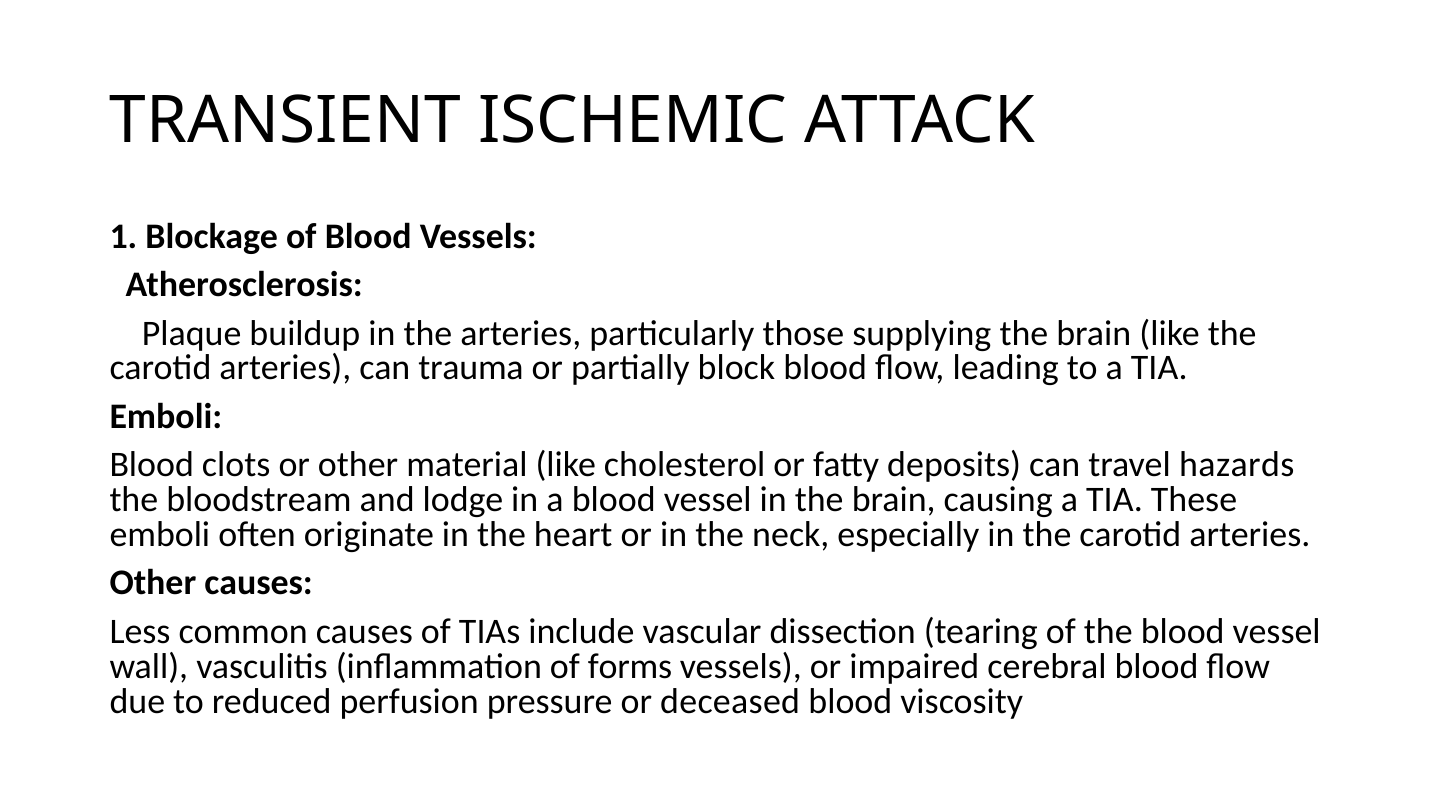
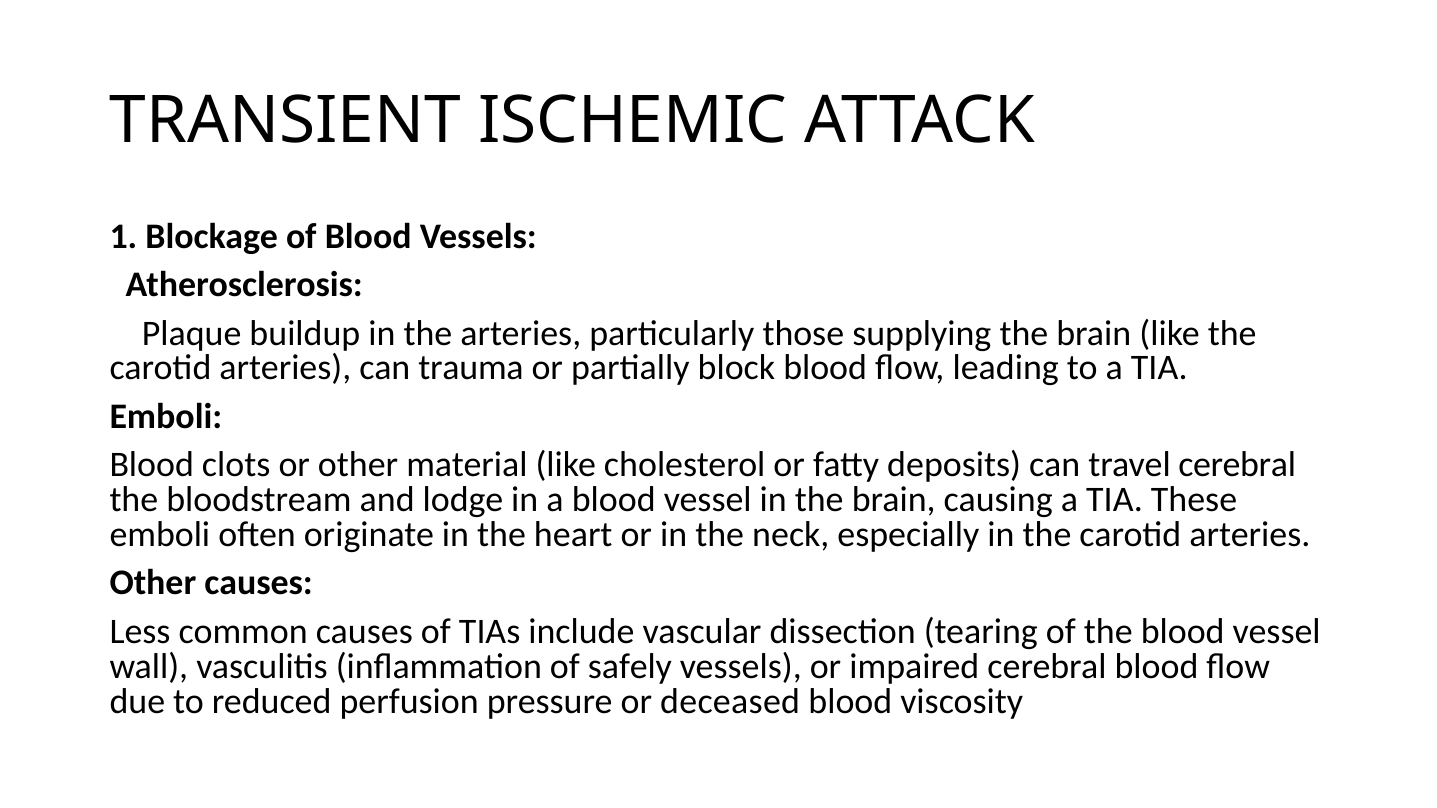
travel hazards: hazards -> cerebral
forms: forms -> safely
